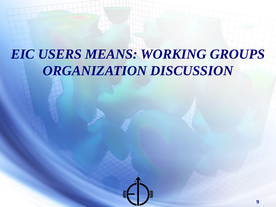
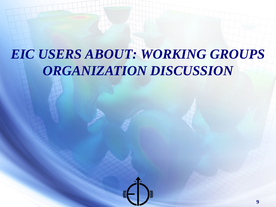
MEANS: MEANS -> ABOUT
